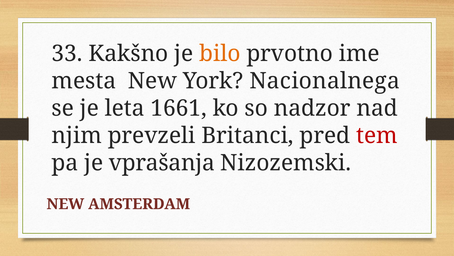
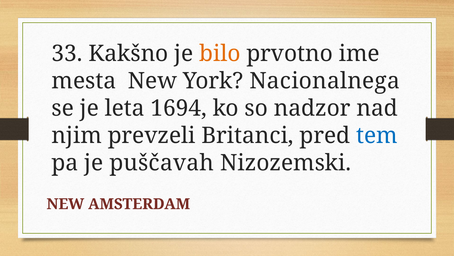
1661: 1661 -> 1694
tem colour: red -> blue
vprašanja: vprašanja -> puščavah
